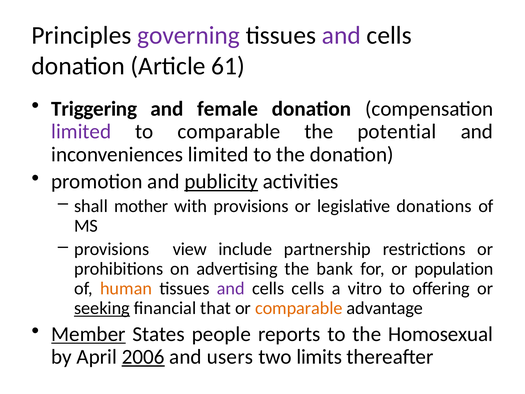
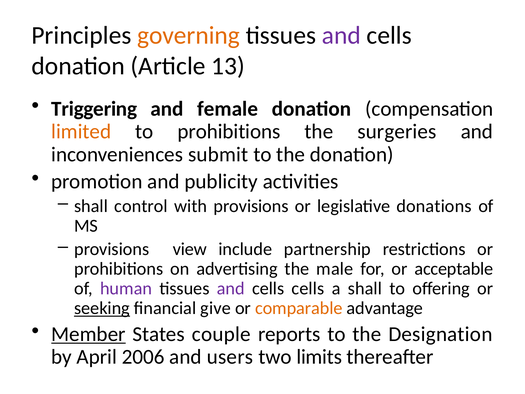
governing colour: purple -> orange
61: 61 -> 13
limited at (81, 132) colour: purple -> orange
to comparable: comparable -> prohibitions
potential: potential -> surgeries
inconveniences limited: limited -> submit
publicity underline: present -> none
mother: mother -> control
bank: bank -> male
population: population -> acceptable
human colour: orange -> purple
a vitro: vitro -> shall
that: that -> give
people: people -> couple
Homosexual: Homosexual -> Designation
2006 underline: present -> none
